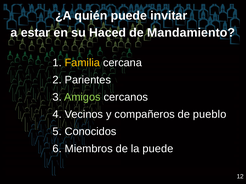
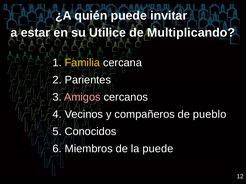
Haced: Haced -> Utilice
Mandamiento: Mandamiento -> Multiplicando
Amigos colour: light green -> pink
